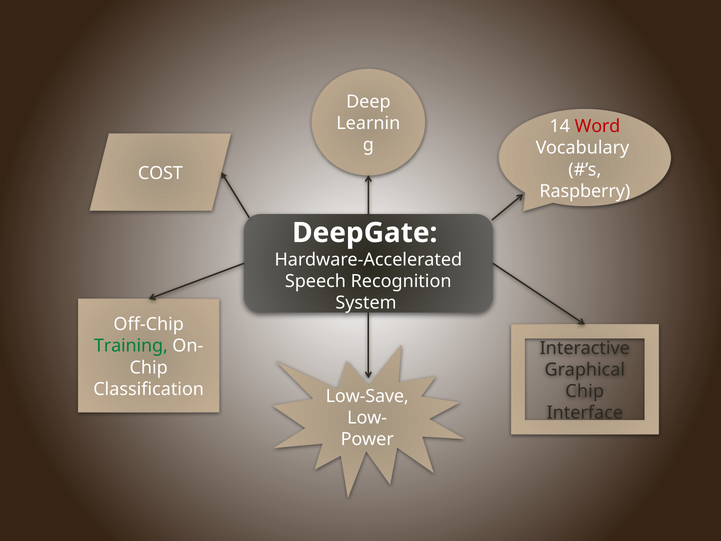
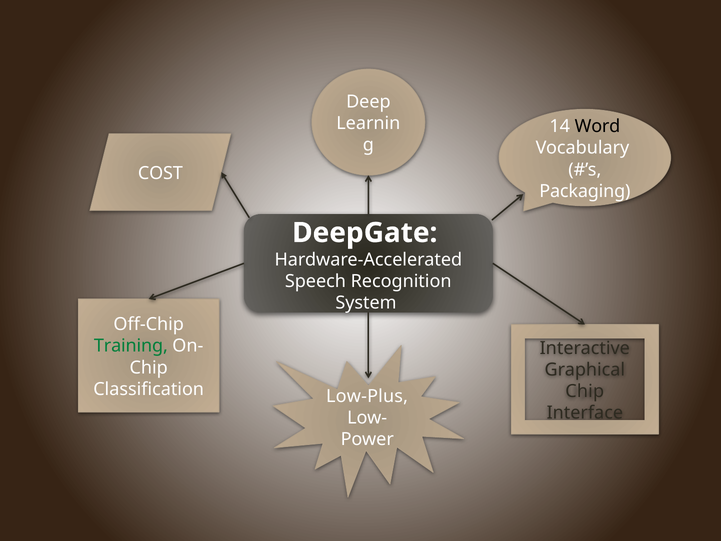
Word colour: red -> black
Raspberry: Raspberry -> Packaging
Low-Save: Low-Save -> Low-Plus
